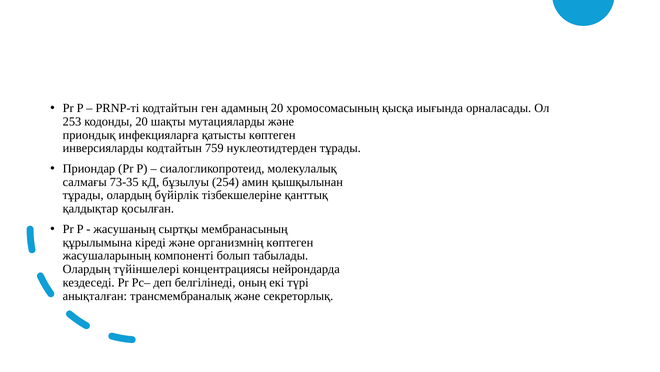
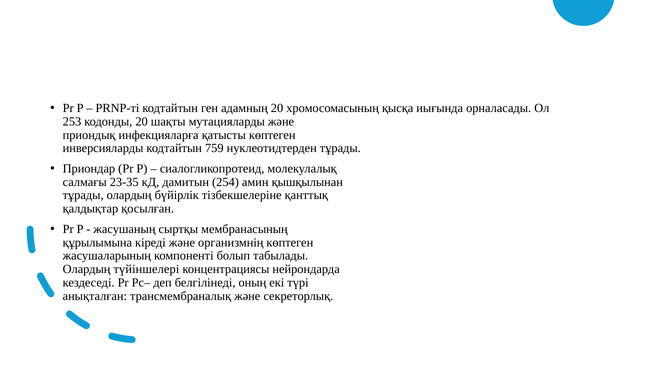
73-35: 73-35 -> 23-35
бұзылуы: бұзылуы -> дамитын
